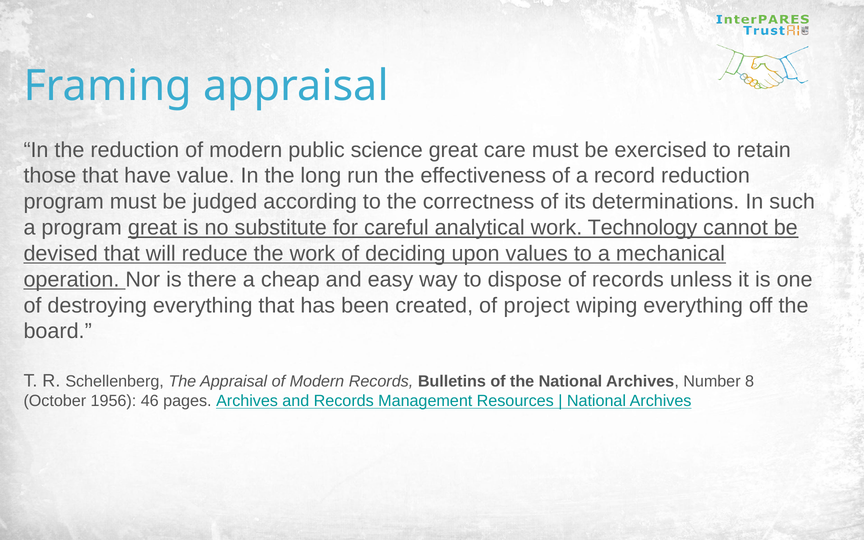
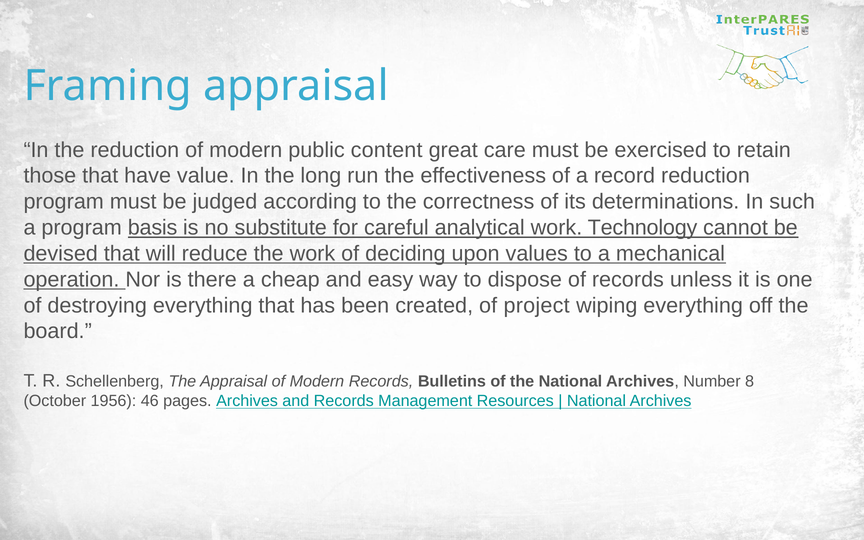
science: science -> content
program great: great -> basis
